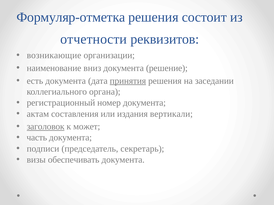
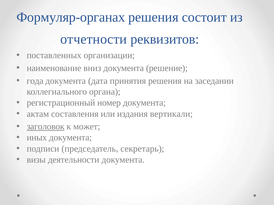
Формуляр-отметка: Формуляр-отметка -> Формуляр-органах
возникающие: возникающие -> поставленных
есть: есть -> года
принятия underline: present -> none
часть: часть -> иных
обеспечивать: обеспечивать -> деятельности
